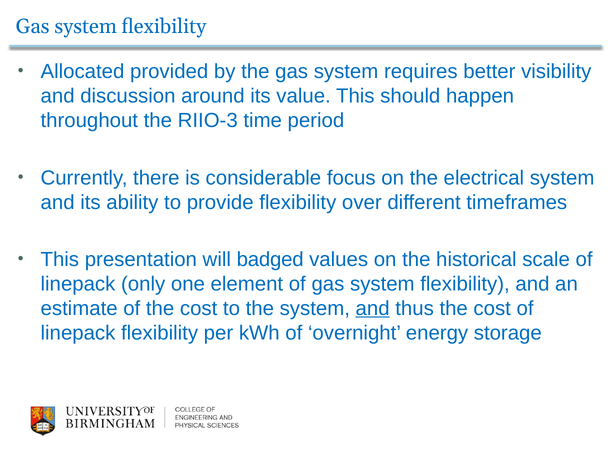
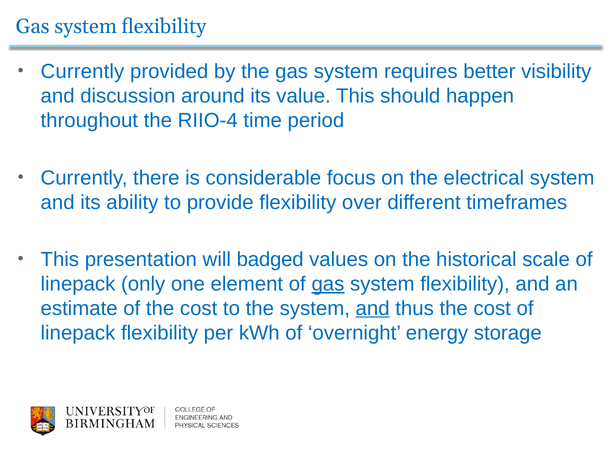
Allocated at (83, 72): Allocated -> Currently
RIIO-3: RIIO-3 -> RIIO-4
gas at (328, 284) underline: none -> present
